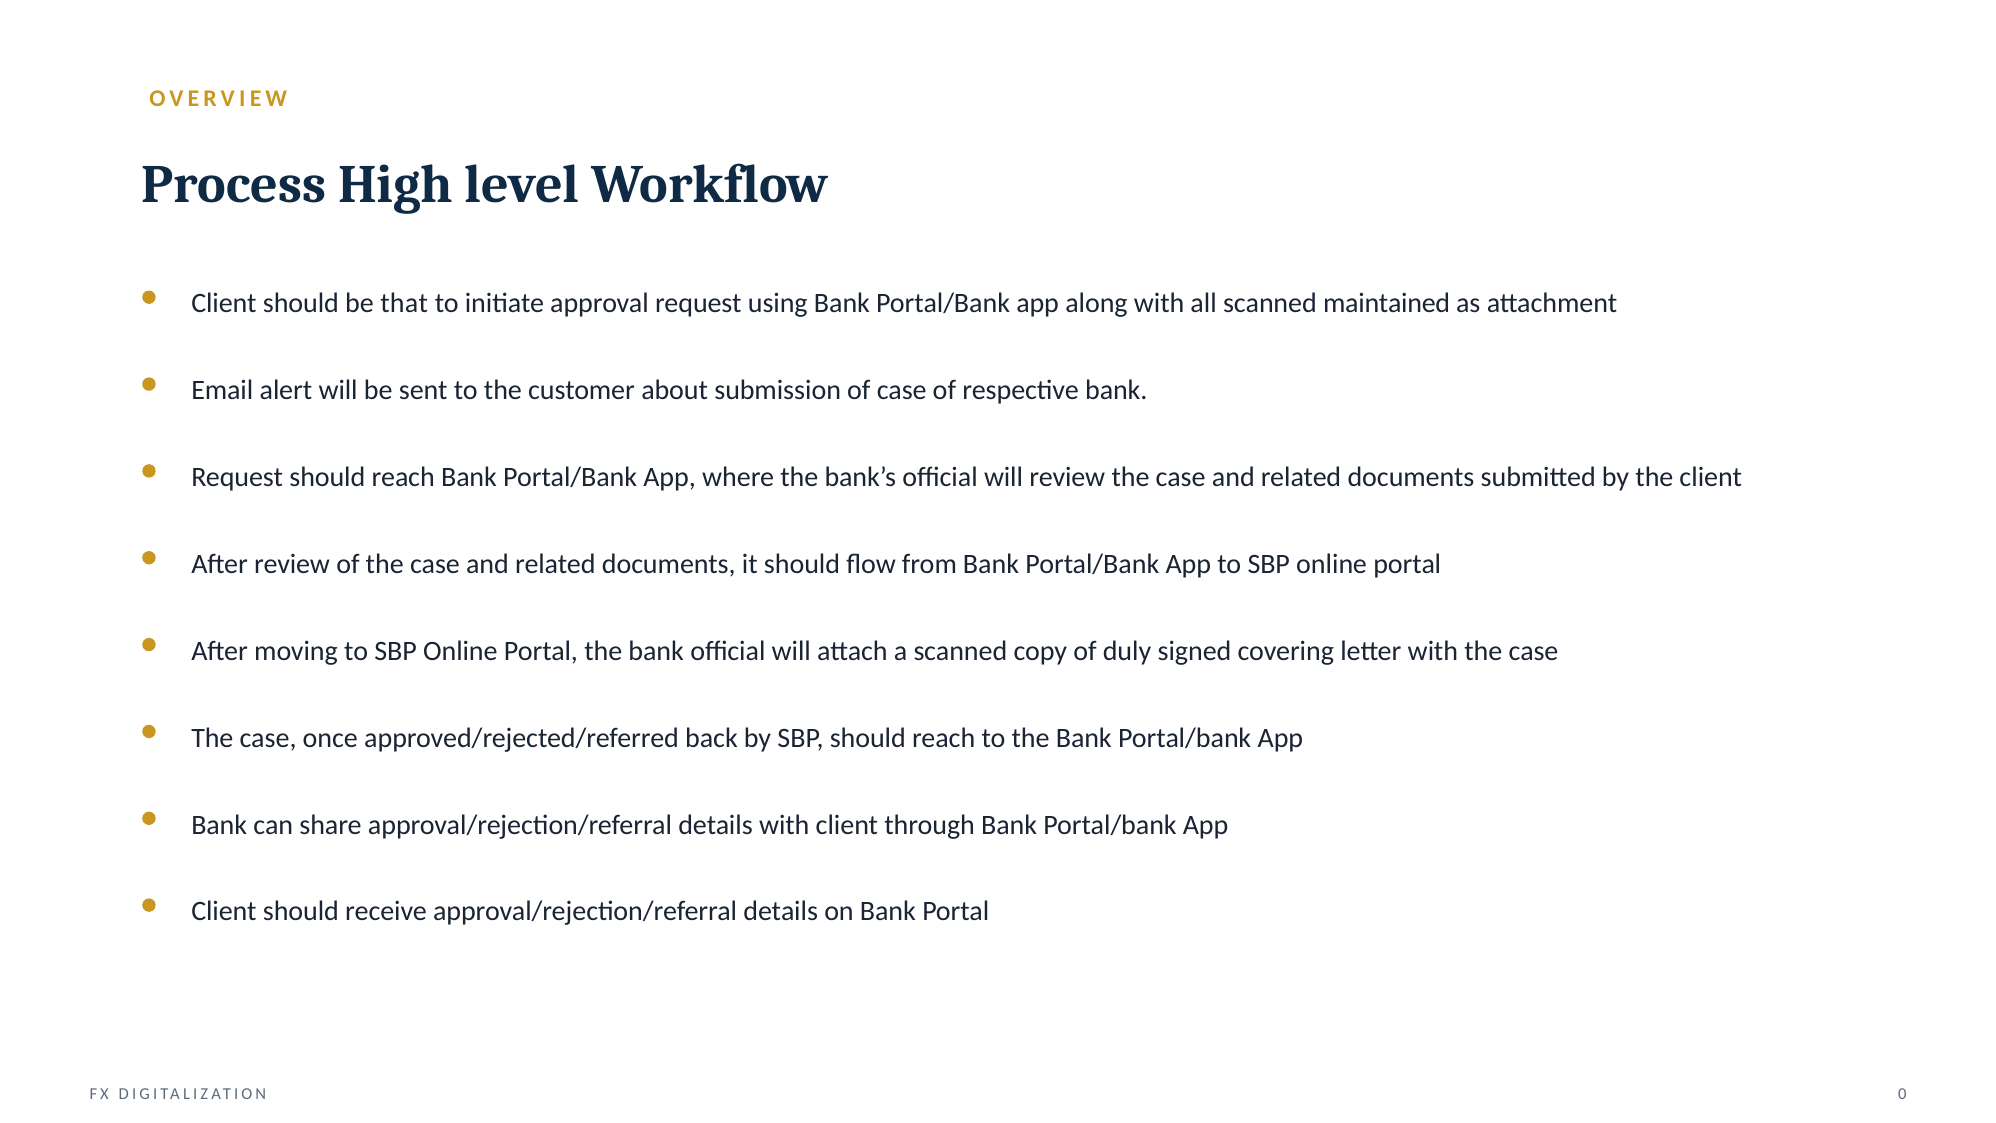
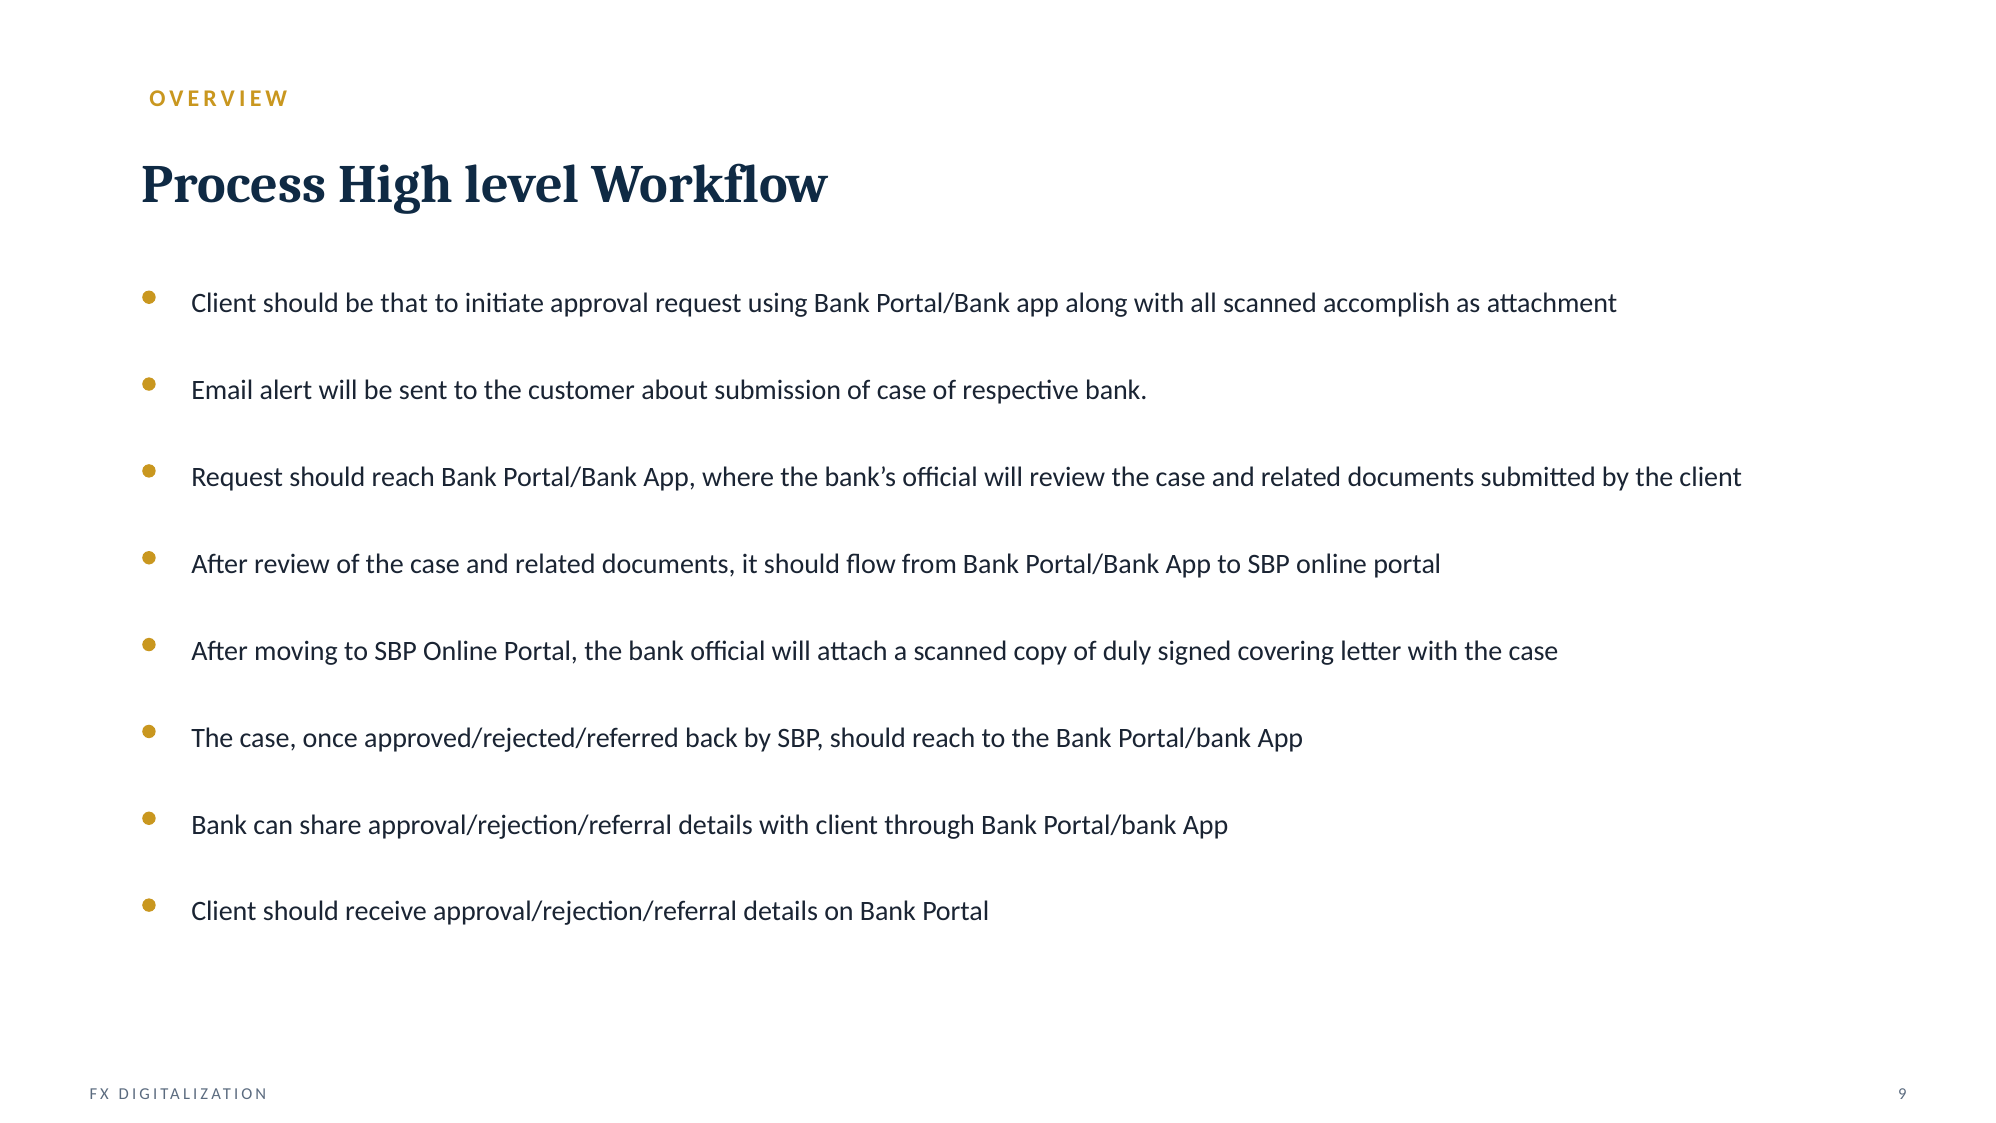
maintained: maintained -> accomplish
0: 0 -> 9
